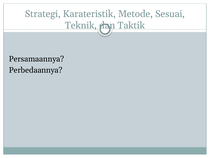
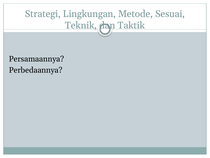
Karateristik: Karateristik -> Lingkungan
